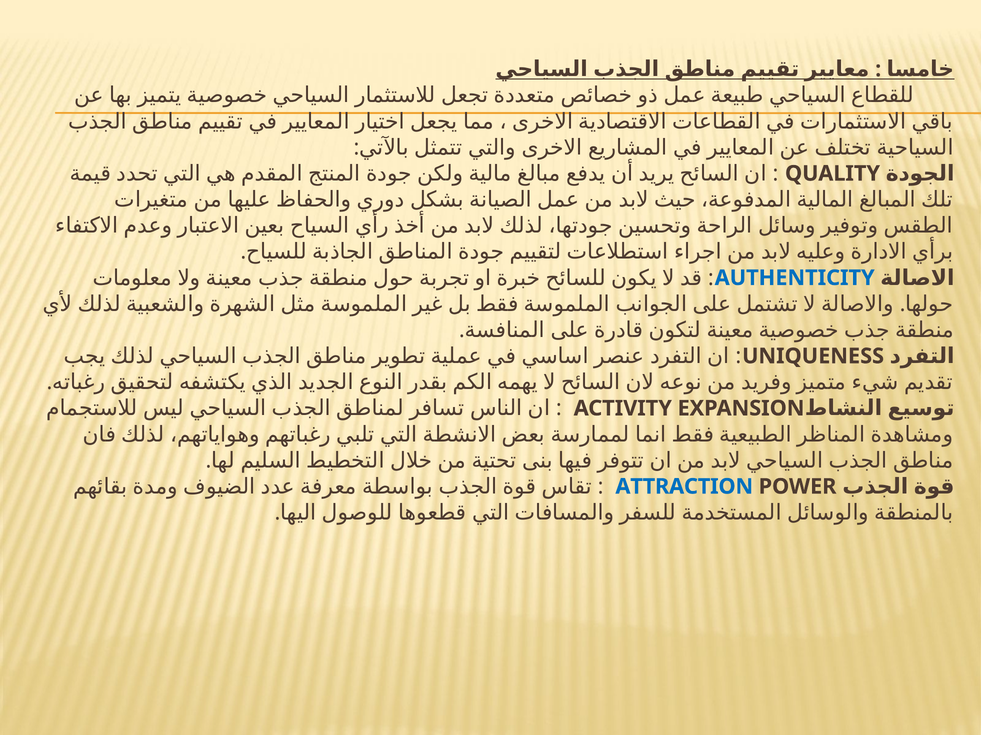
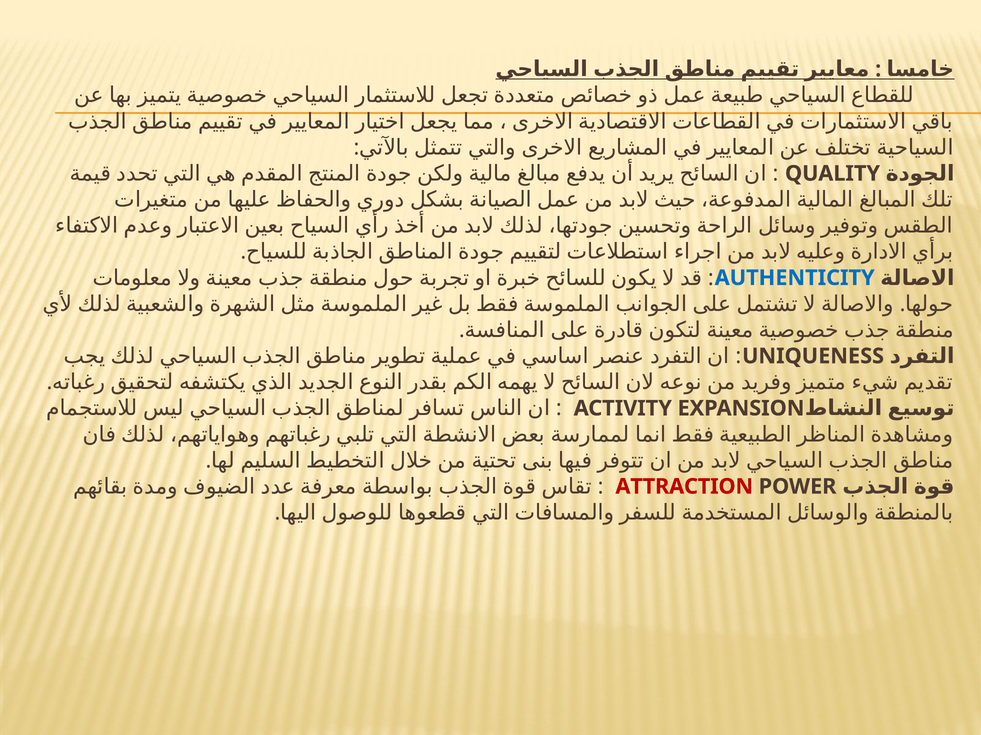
ATTRACTION colour: blue -> red
